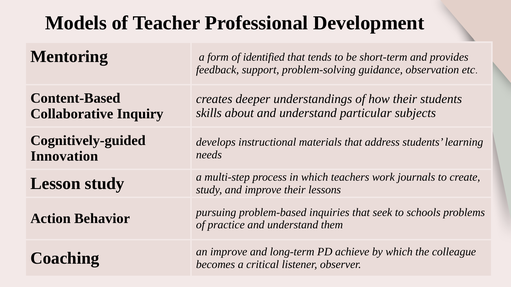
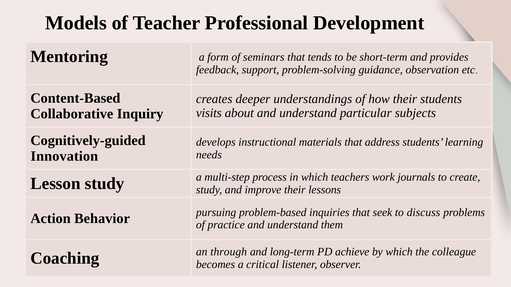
identified: identified -> seminars
skills: skills -> visits
schools: schools -> discuss
an improve: improve -> through
